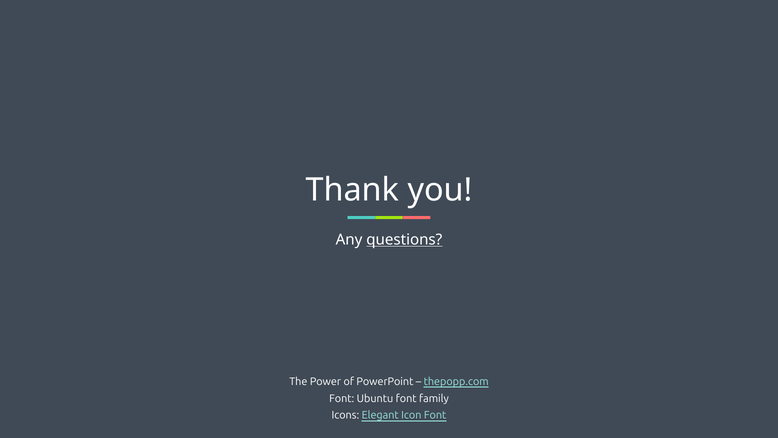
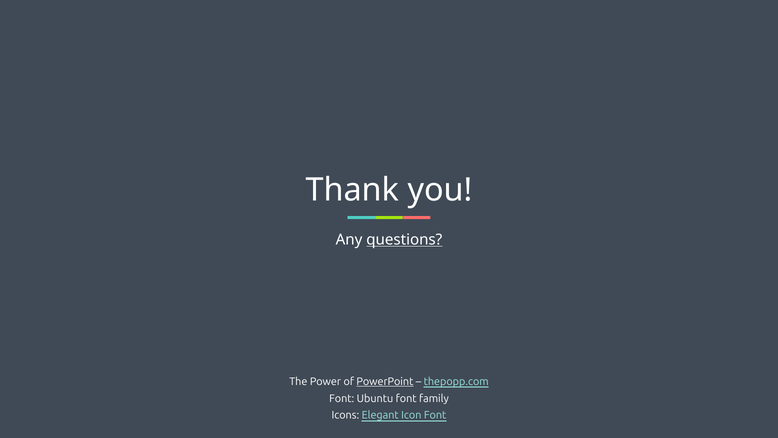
PowerPoint underline: none -> present
